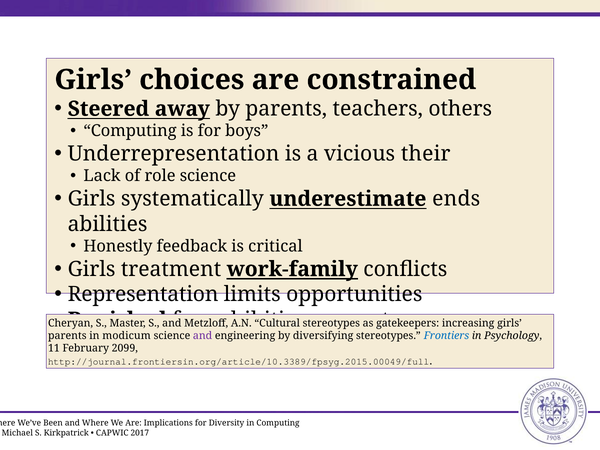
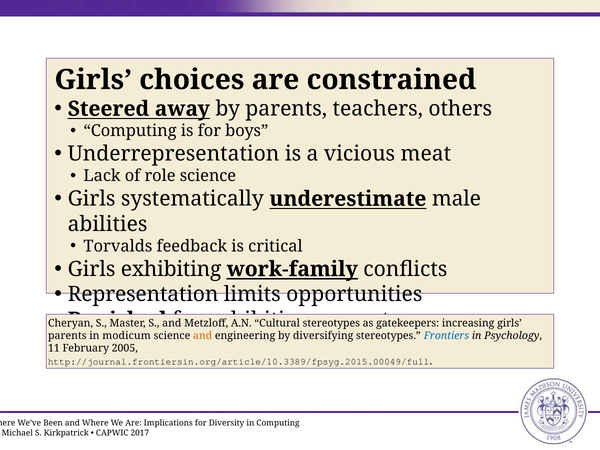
their: their -> meat
ends: ends -> male
Honestly: Honestly -> Torvalds
Girls treatment: treatment -> exhibiting
and at (203, 336) colour: purple -> orange
2099: 2099 -> 2005
